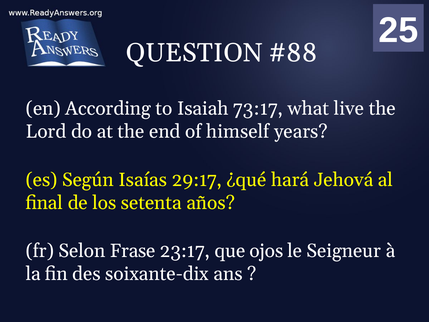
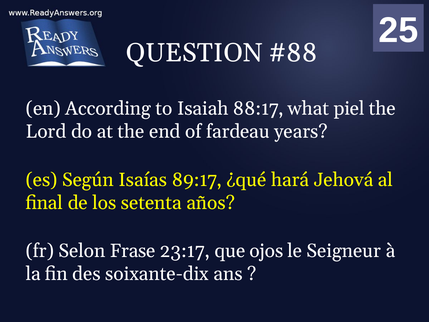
73:17: 73:17 -> 88:17
live: live -> piel
himself: himself -> fardeau
29:17: 29:17 -> 89:17
